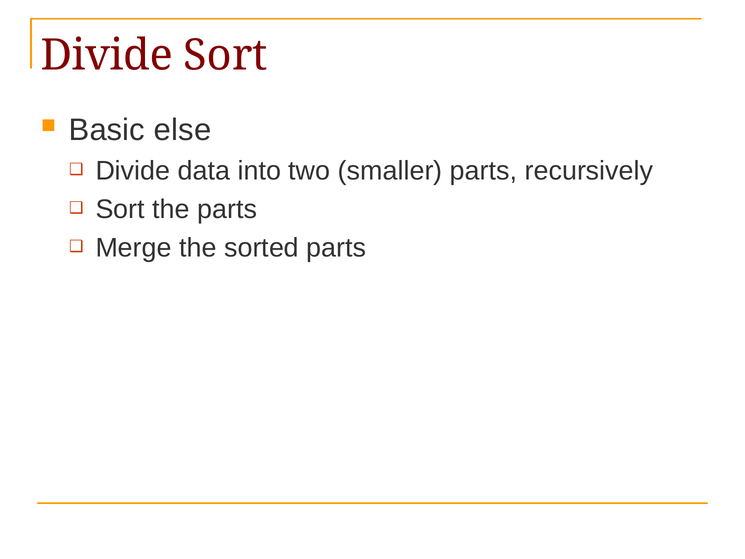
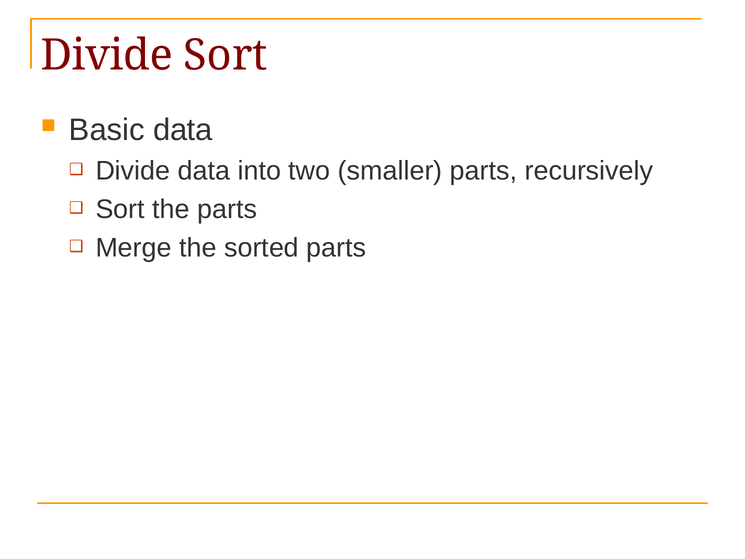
Basic else: else -> data
